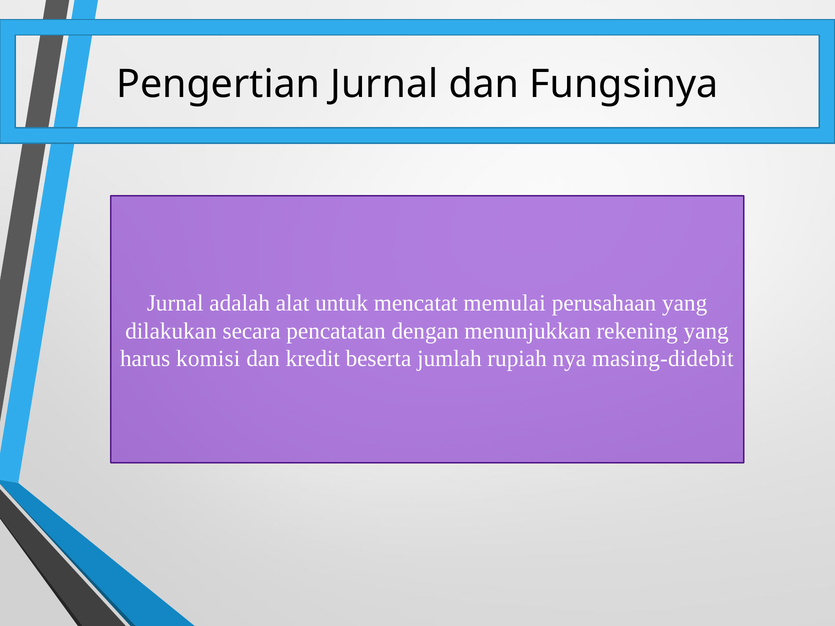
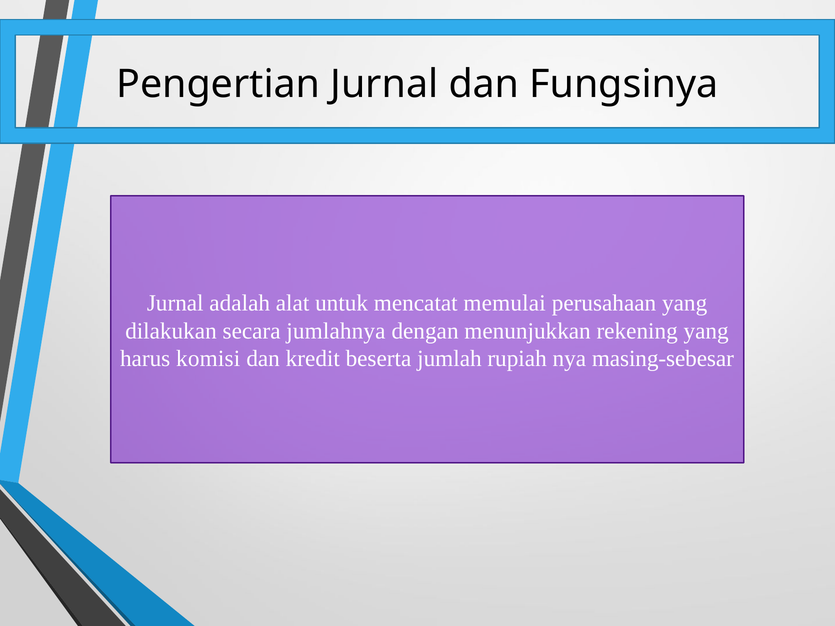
pencatatan: pencatatan -> jumlahnya
masing-didebit: masing-didebit -> masing-sebesar
